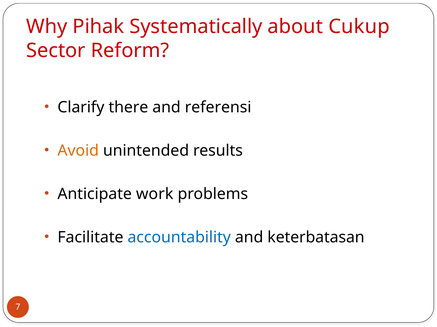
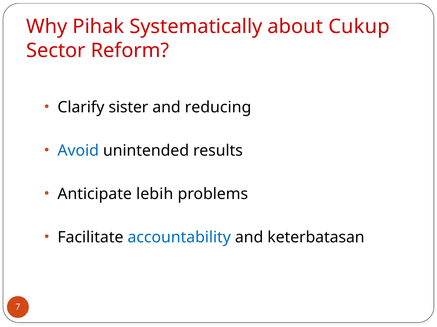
there: there -> sister
referensi: referensi -> reducing
Avoid colour: orange -> blue
work: work -> lebih
